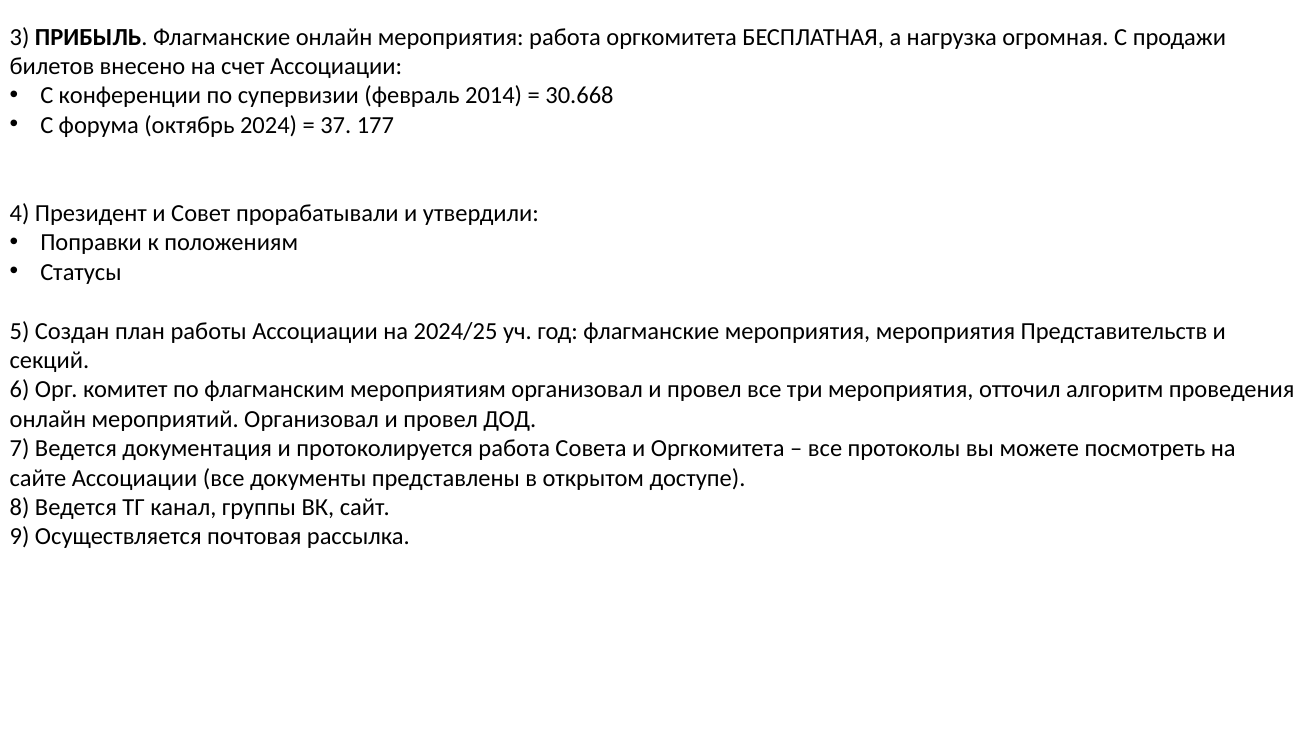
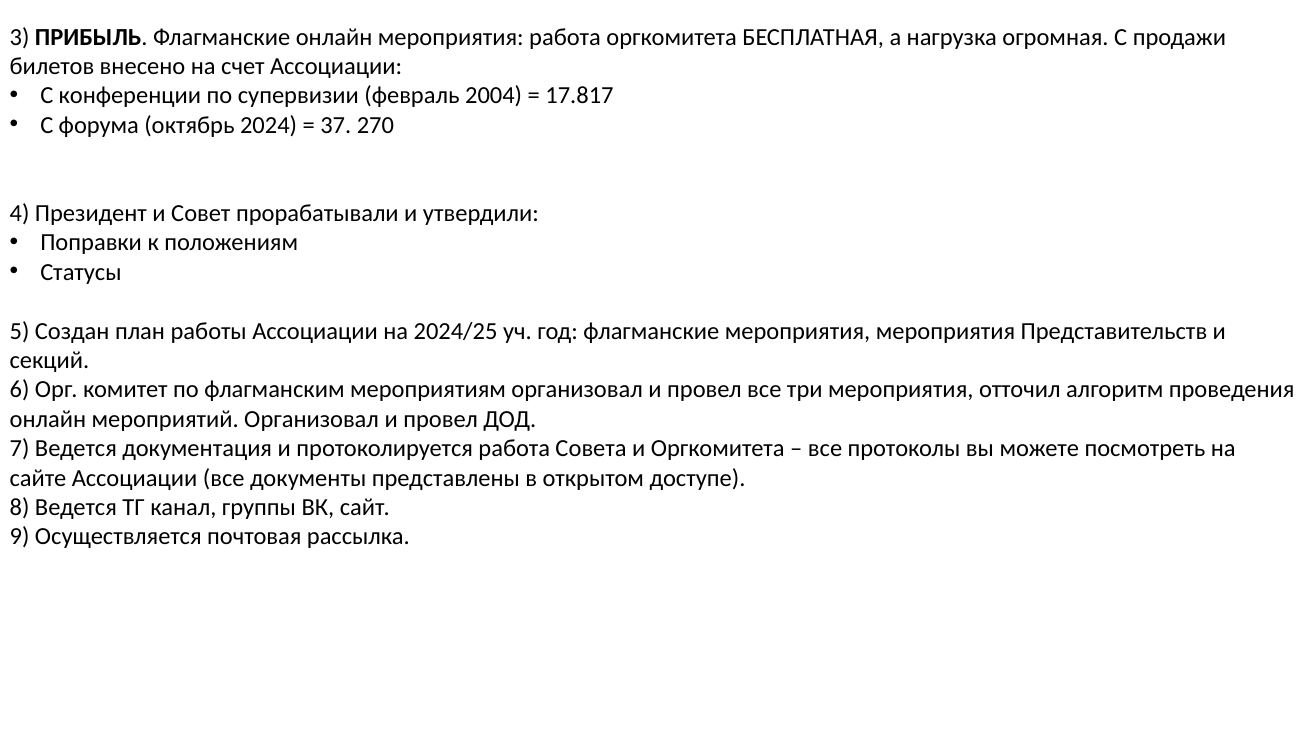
2014: 2014 -> 2004
30.668: 30.668 -> 17.817
177: 177 -> 270
